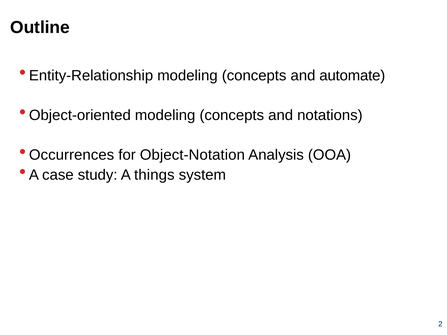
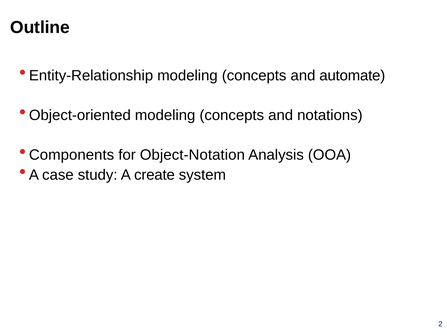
Occurrences: Occurrences -> Components
things: things -> create
